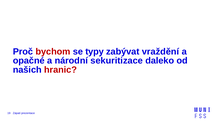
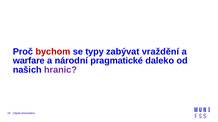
opačné: opačné -> warfare
sekuritizace: sekuritizace -> pragmatické
hranic colour: red -> purple
